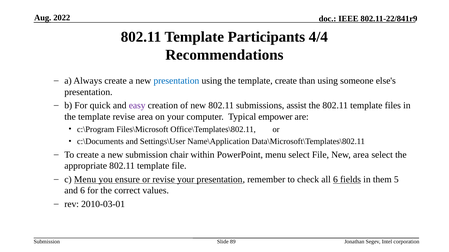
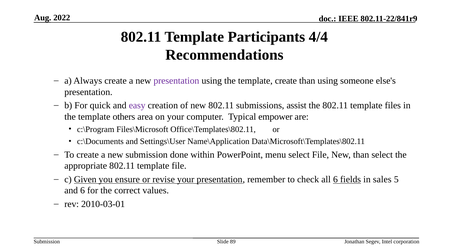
presentation at (176, 81) colour: blue -> purple
template revise: revise -> others
chair: chair -> done
New area: area -> than
c Menu: Menu -> Given
them: them -> sales
